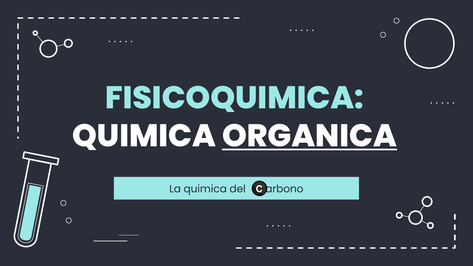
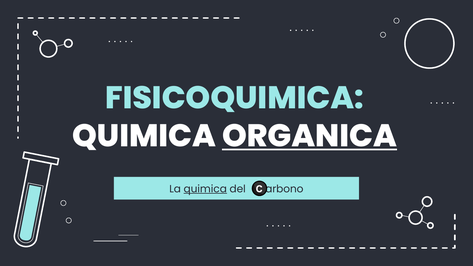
quimica at (205, 189) underline: none -> present
